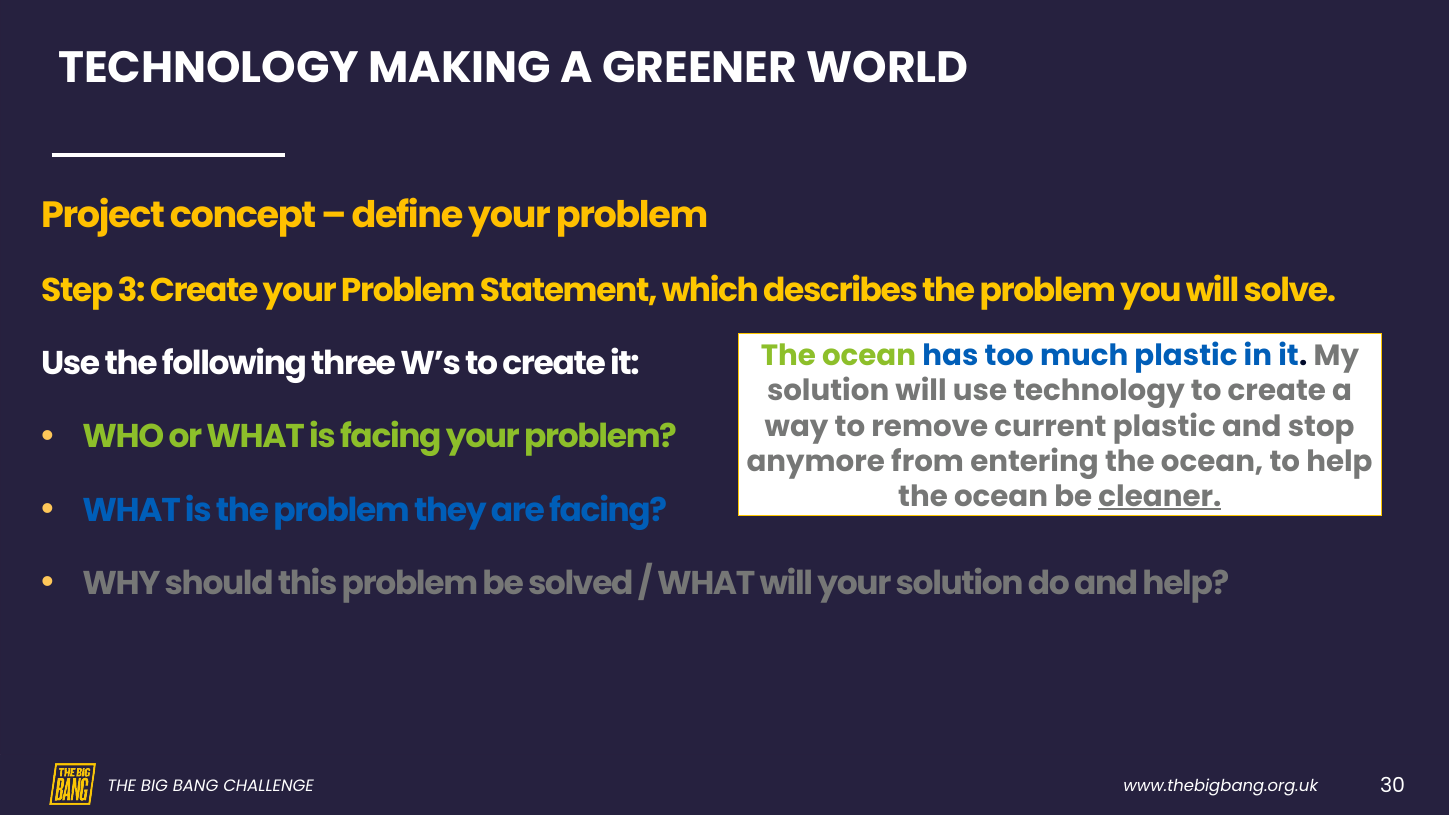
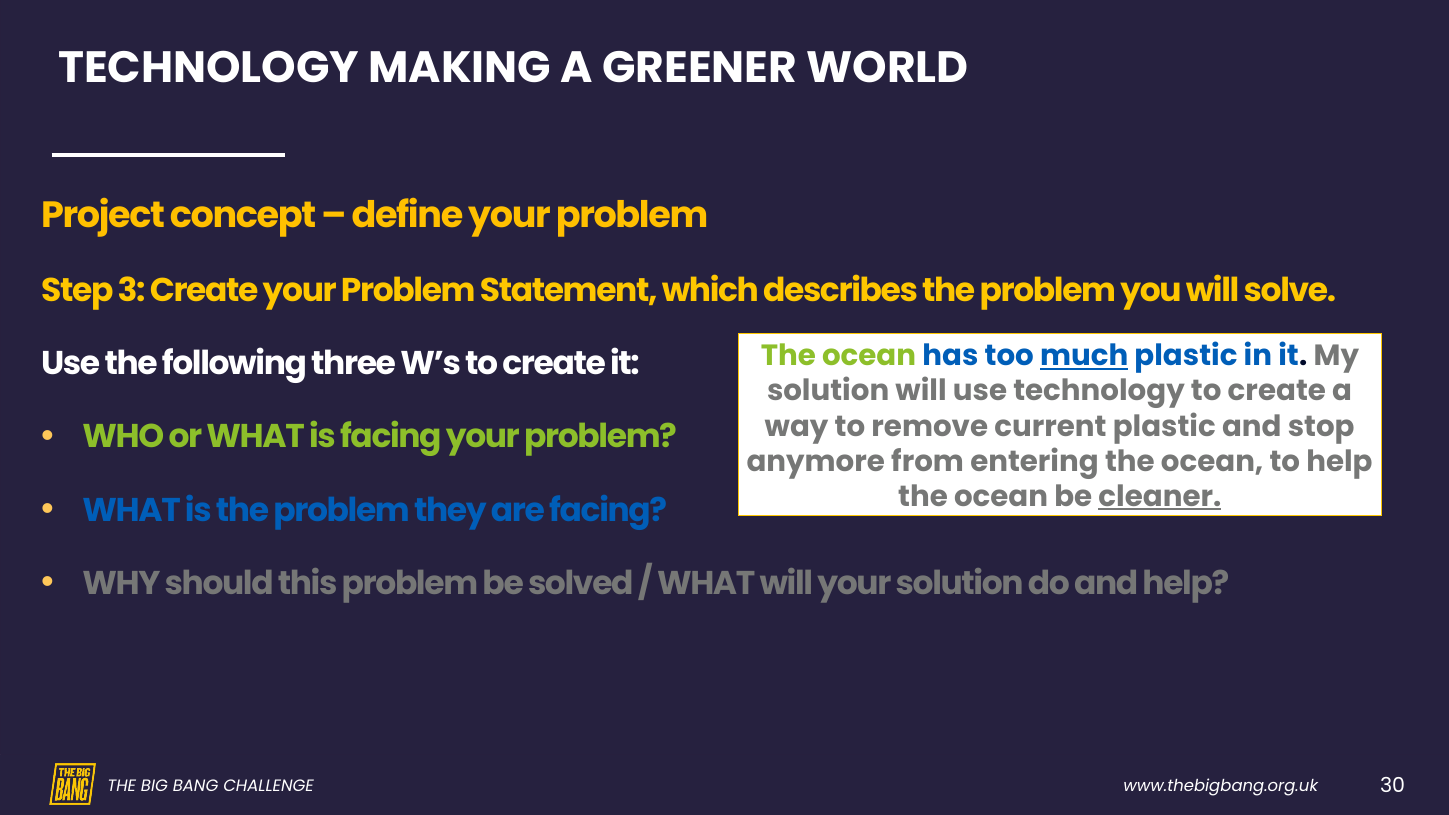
much underline: none -> present
